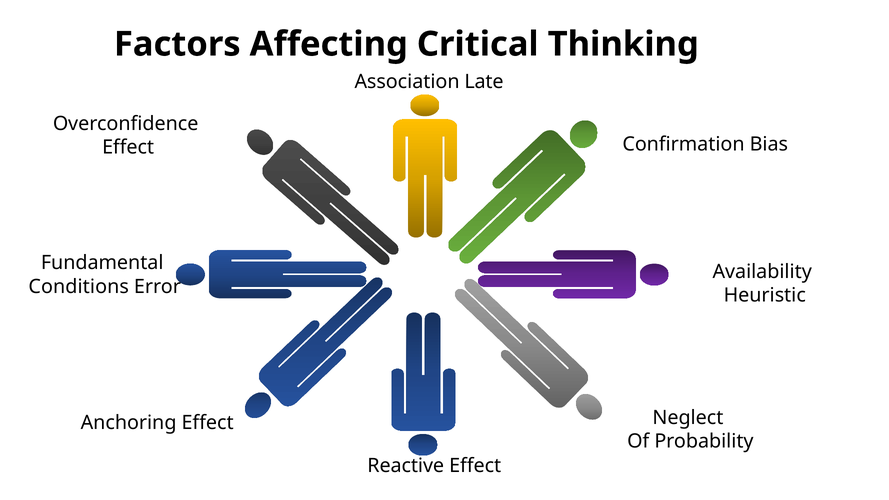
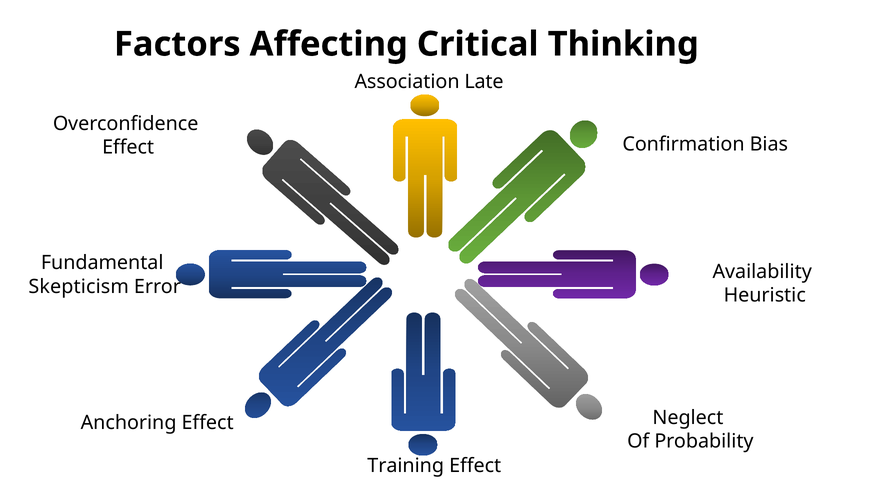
Conditions: Conditions -> Skepticism
Reactive: Reactive -> Training
